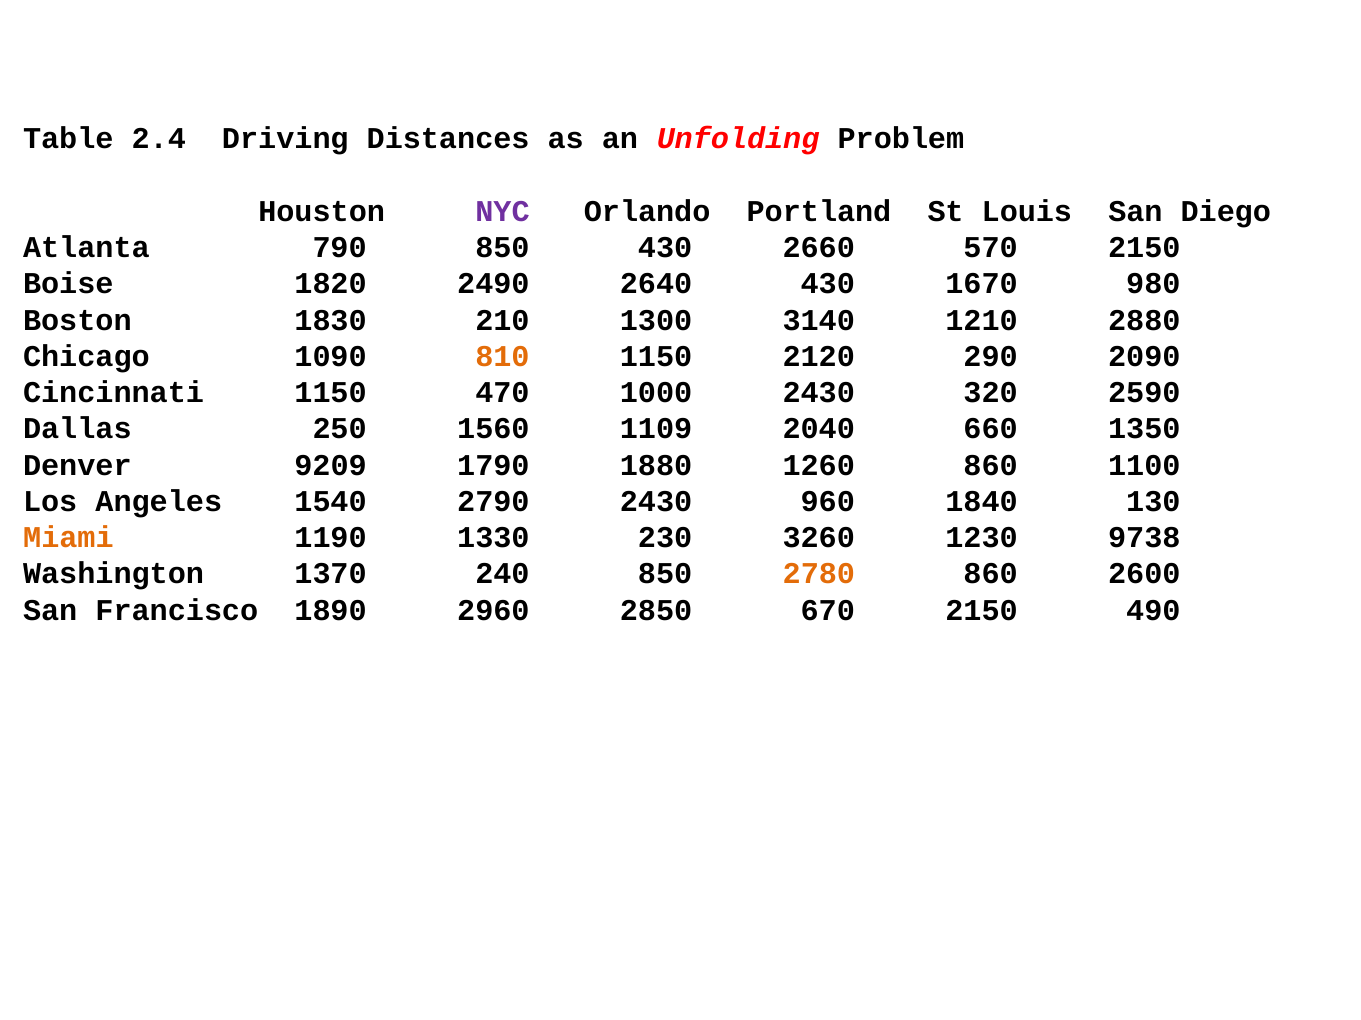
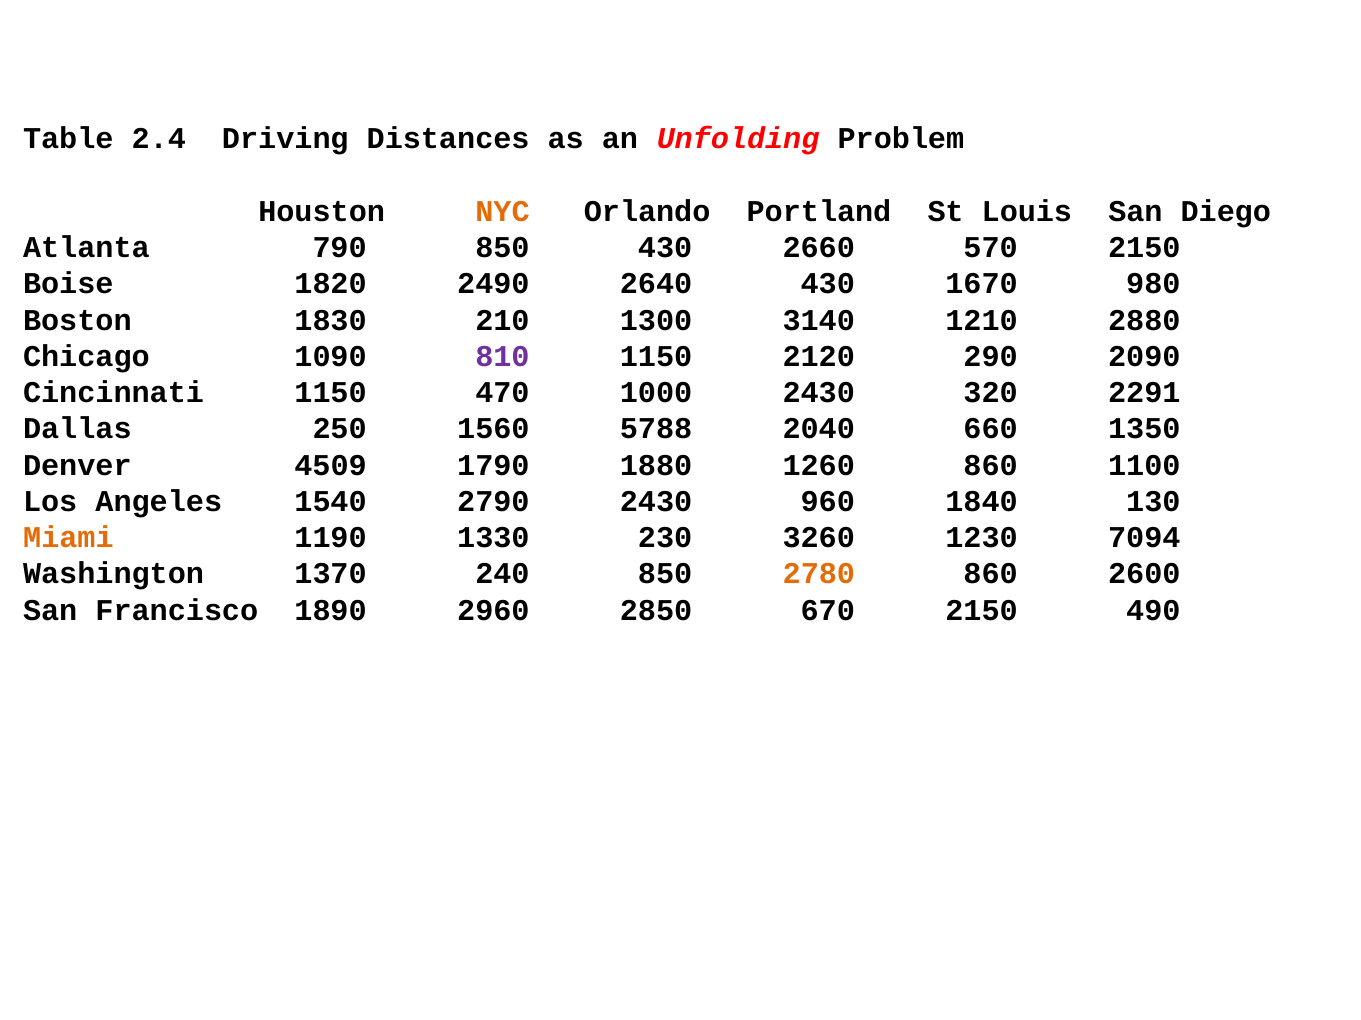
NYC colour: purple -> orange
810 colour: orange -> purple
2590: 2590 -> 2291
1109: 1109 -> 5788
9209: 9209 -> 4509
9738: 9738 -> 7094
